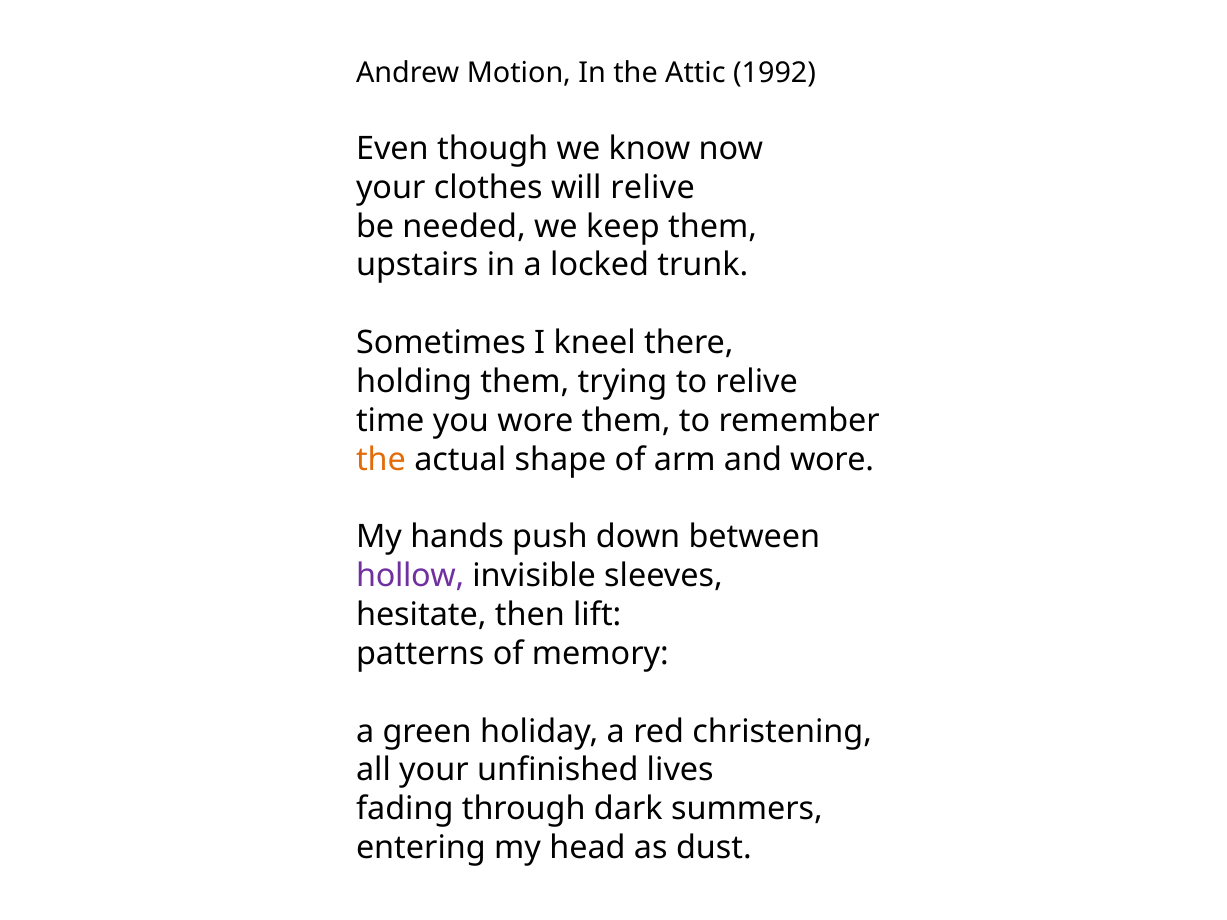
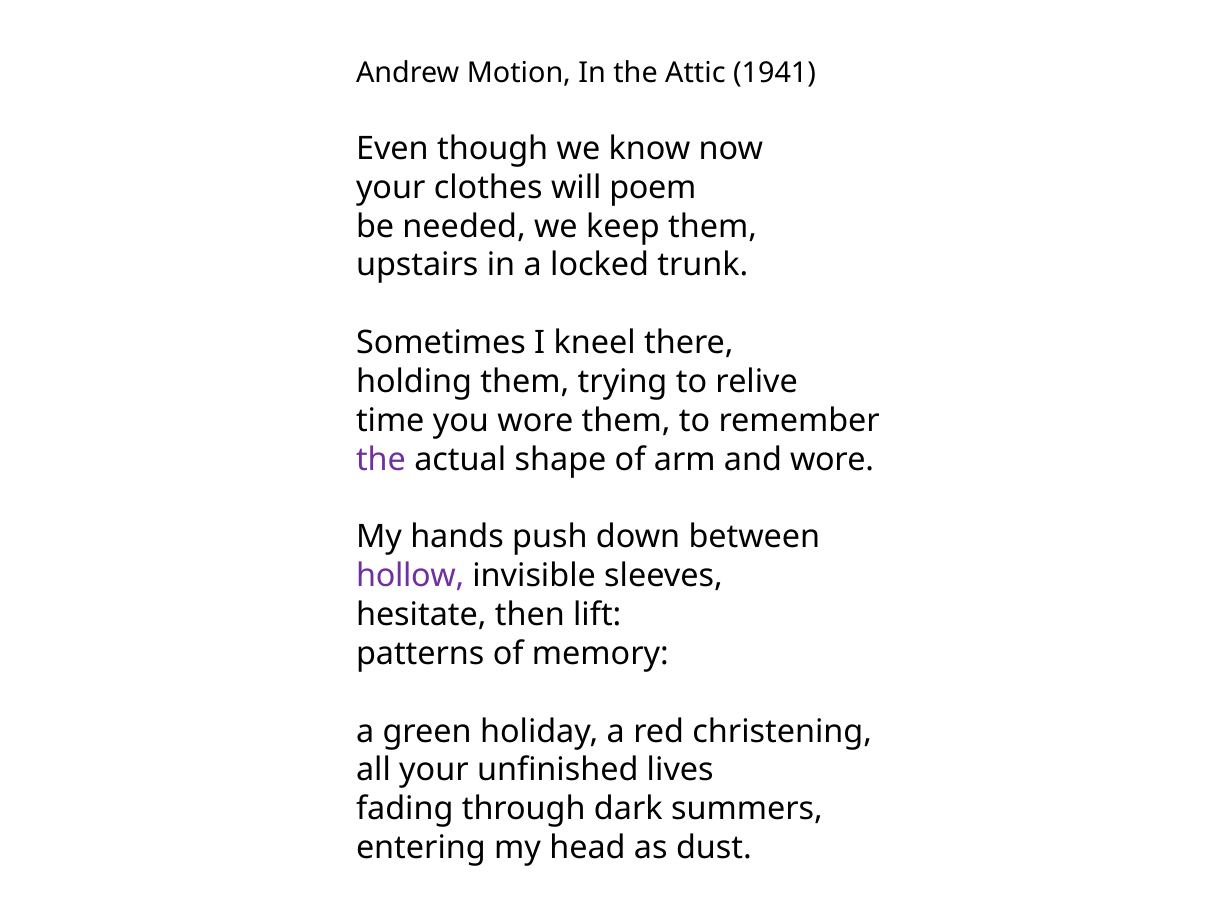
1992: 1992 -> 1941
will relive: relive -> poem
the at (381, 460) colour: orange -> purple
